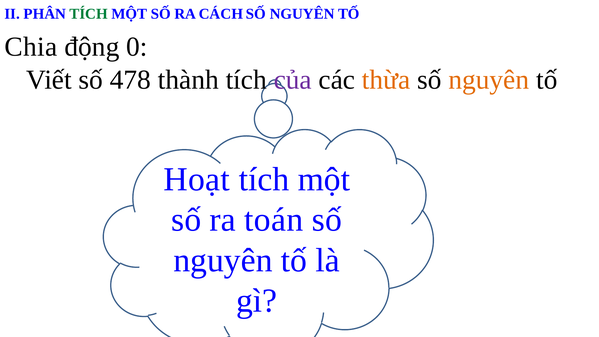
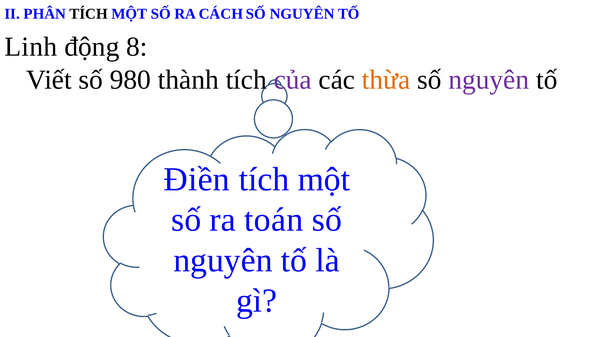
TÍCH at (89, 14) colour: green -> black
Chia: Chia -> Linh
0: 0 -> 8
478: 478 -> 980
nguyên at (489, 80) colour: orange -> purple
Hoạt: Hoạt -> Điền
